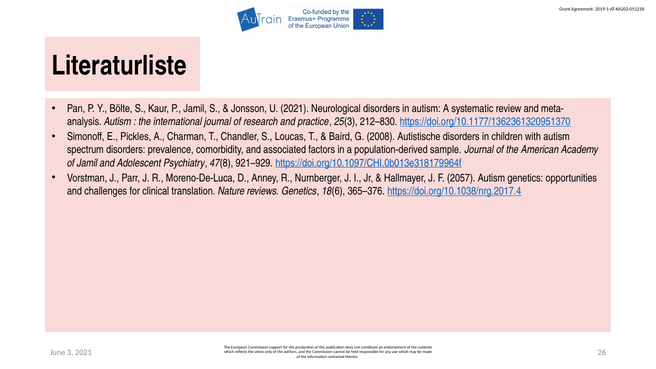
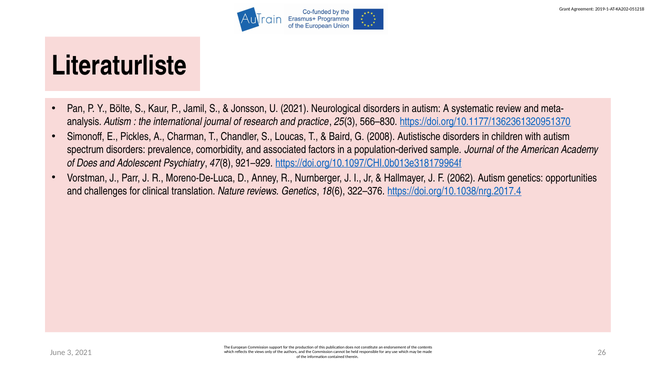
212–830: 212–830 -> 566–830
of Jamil: Jamil -> Does
2057: 2057 -> 2062
365–376: 365–376 -> 322–376
